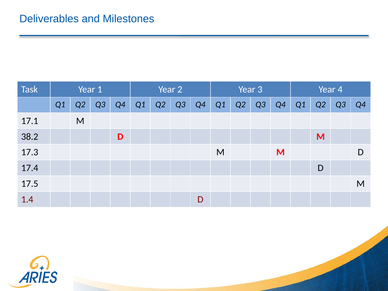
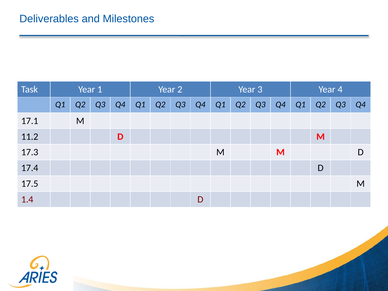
38.2: 38.2 -> 11.2
